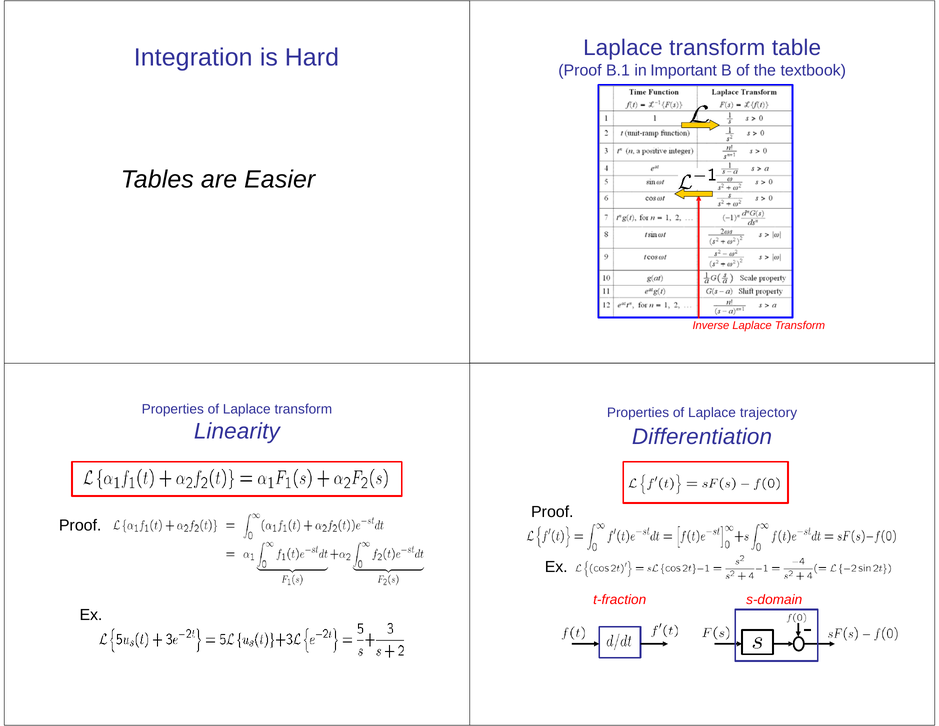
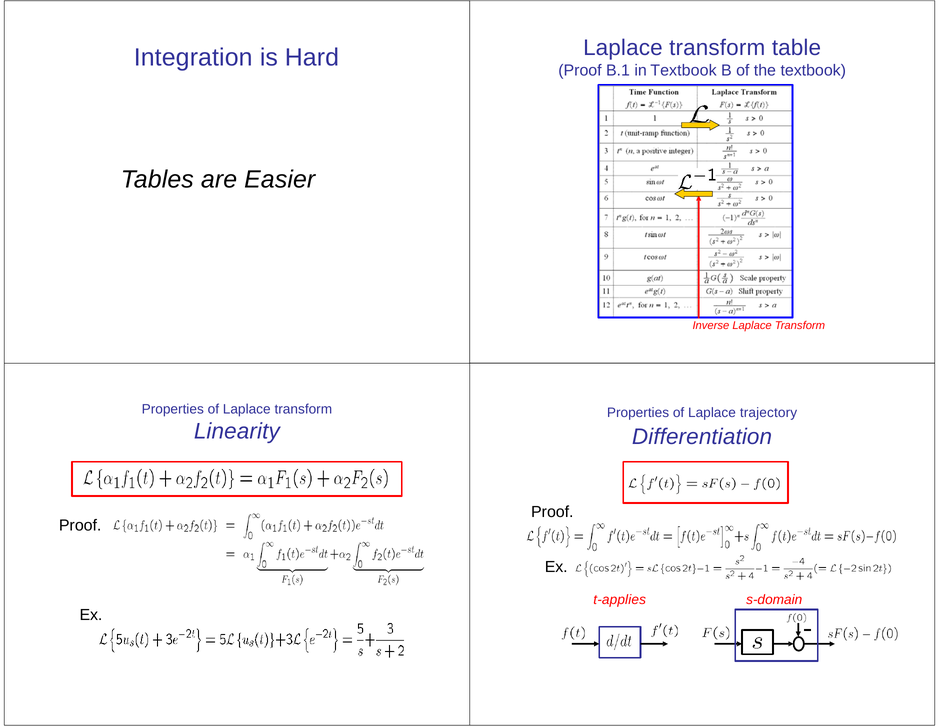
in Important: Important -> Textbook
t-fraction: t-fraction -> t-applies
